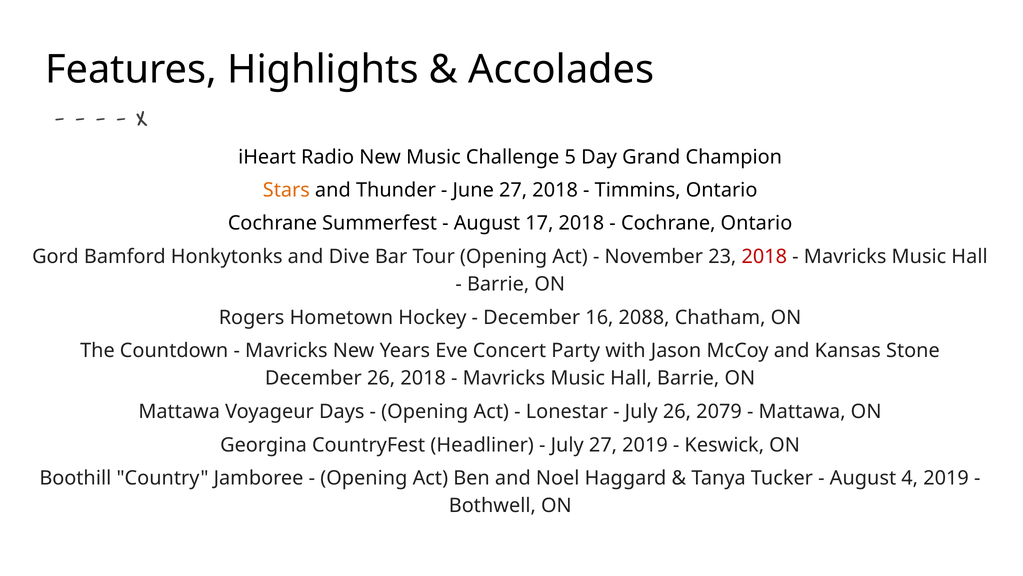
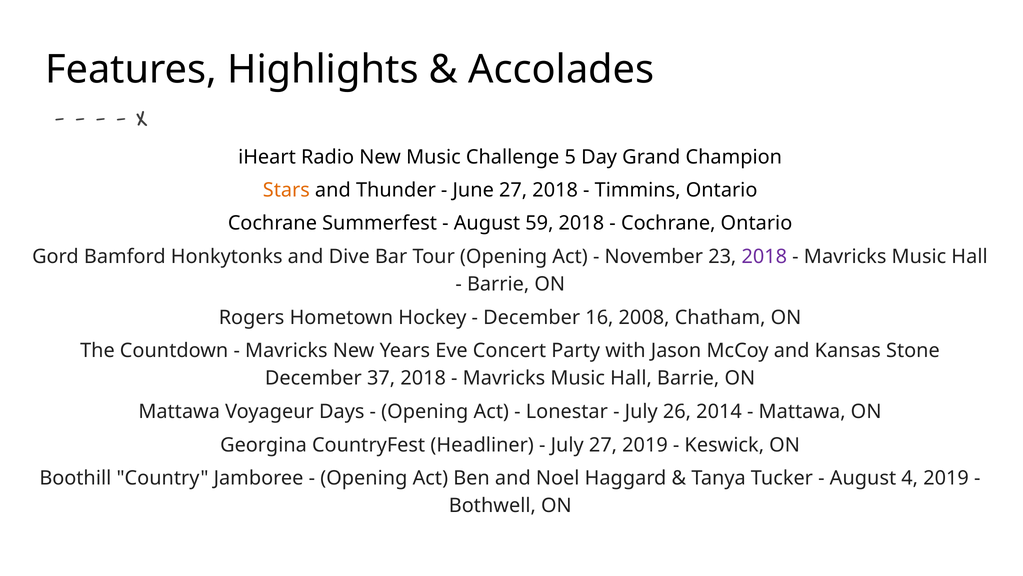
17: 17 -> 59
2018 at (764, 256) colour: red -> purple
2088: 2088 -> 2008
December 26: 26 -> 37
2079: 2079 -> 2014
